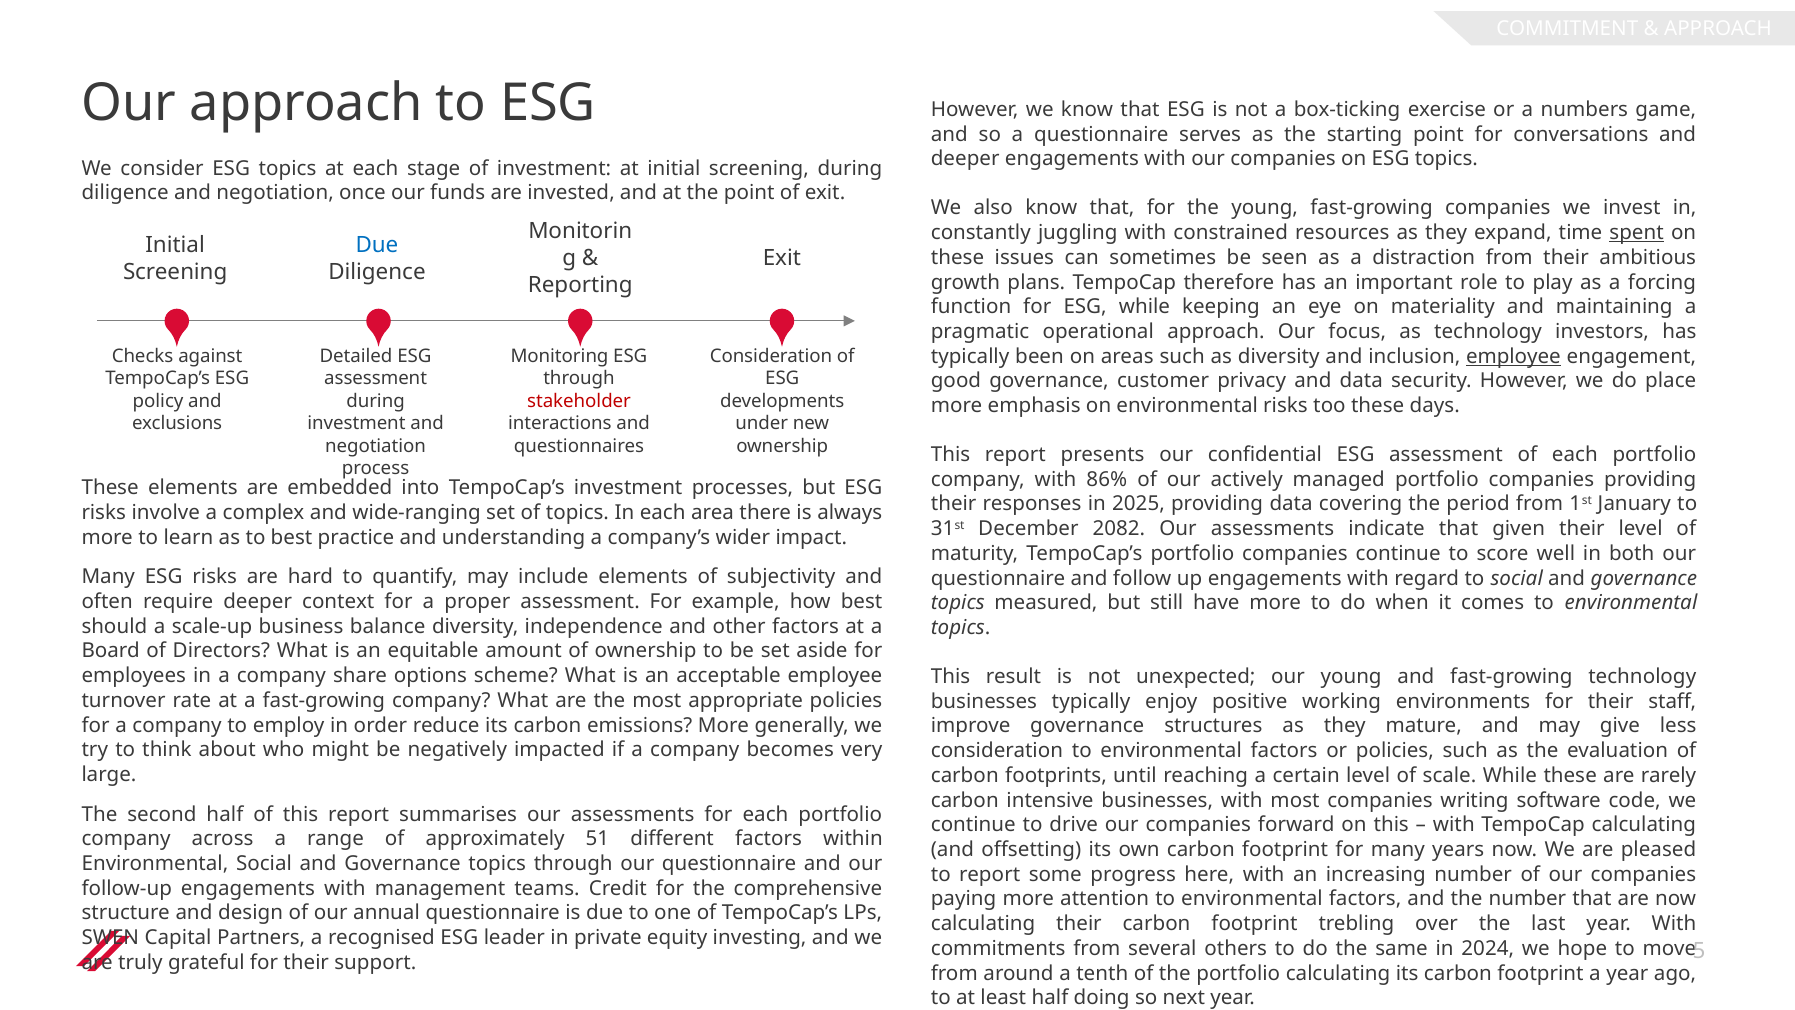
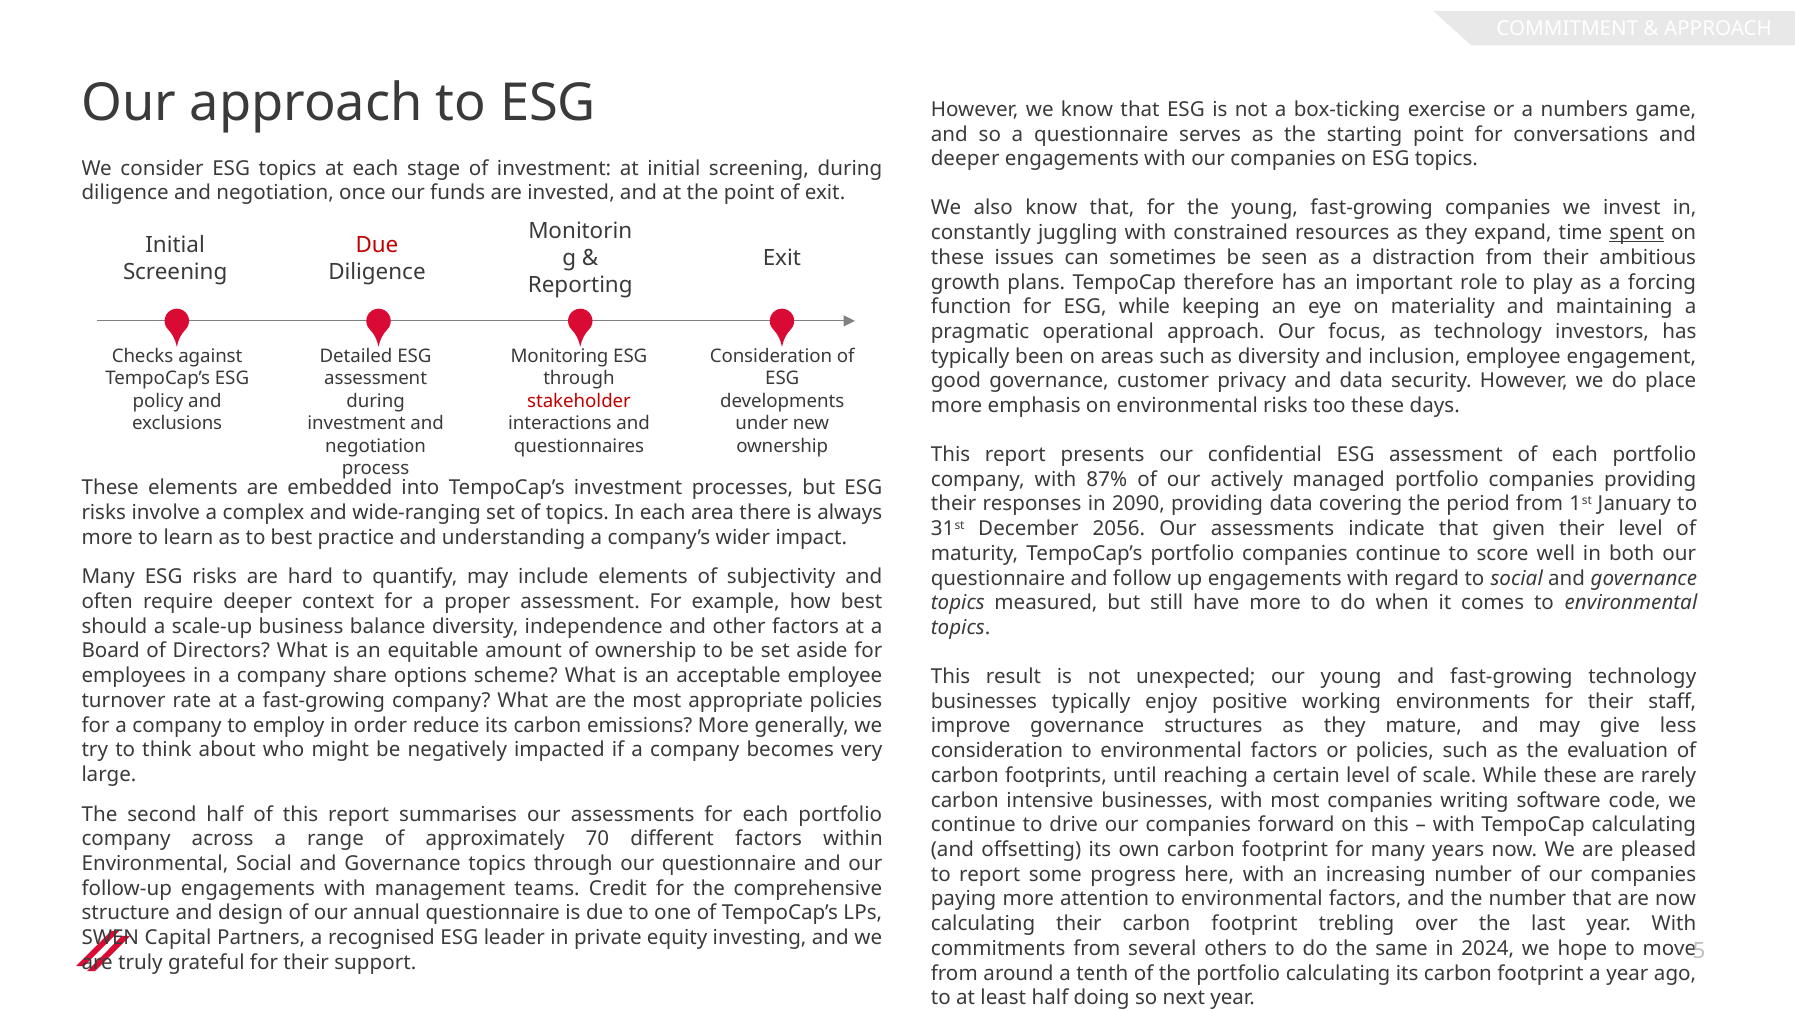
Due at (377, 245) colour: blue -> red
employee at (1513, 356) underline: present -> none
86%: 86% -> 87%
2025: 2025 -> 2090
2082: 2082 -> 2056
51: 51 -> 70
